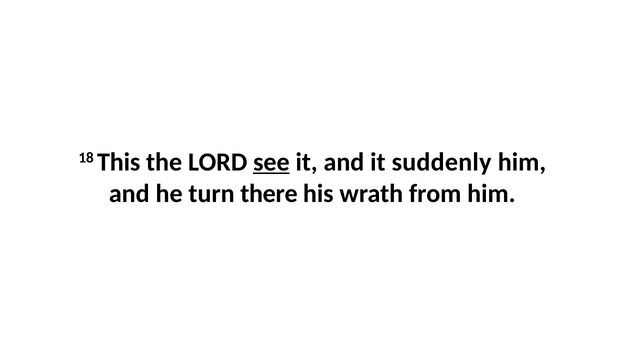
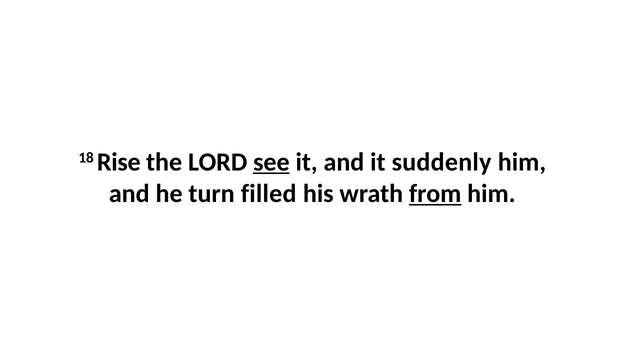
This: This -> Rise
there: there -> filled
from underline: none -> present
